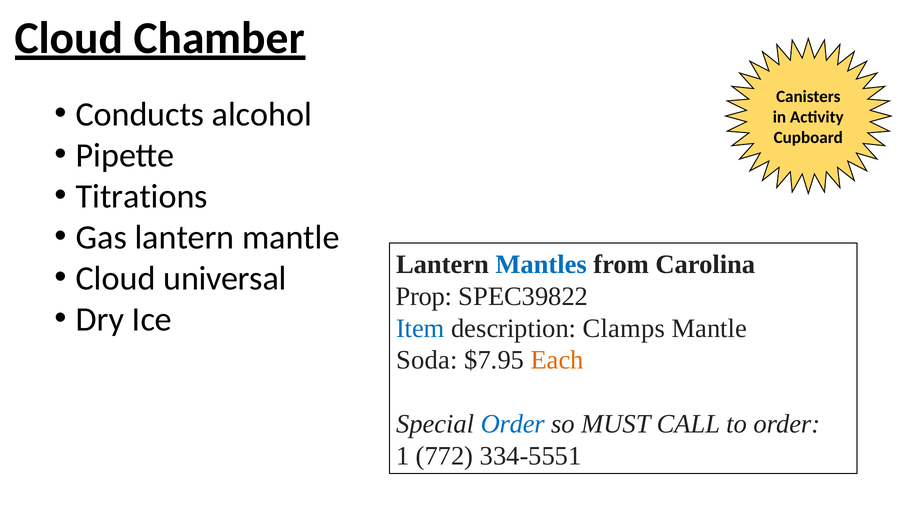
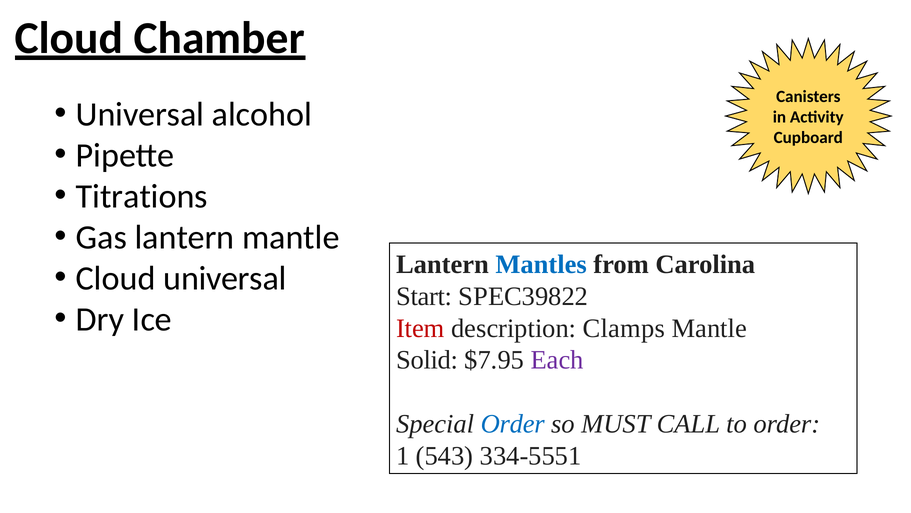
Conducts at (140, 114): Conducts -> Universal
Prop: Prop -> Start
Item colour: blue -> red
Soda: Soda -> Solid
Each colour: orange -> purple
772: 772 -> 543
